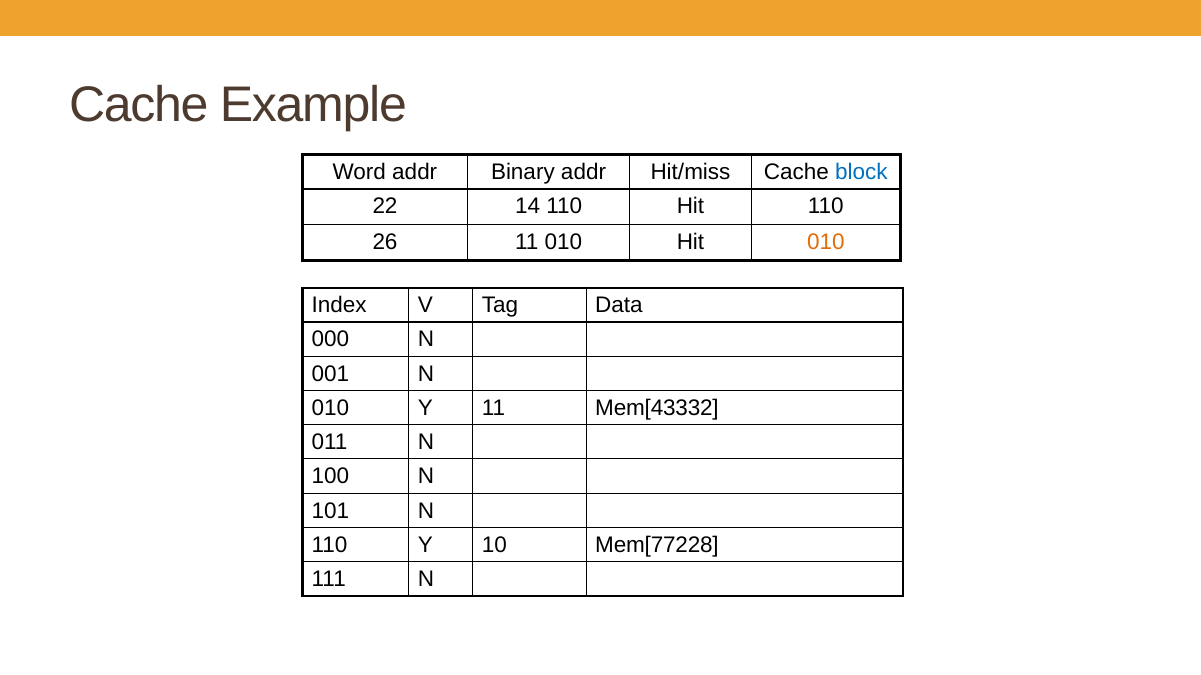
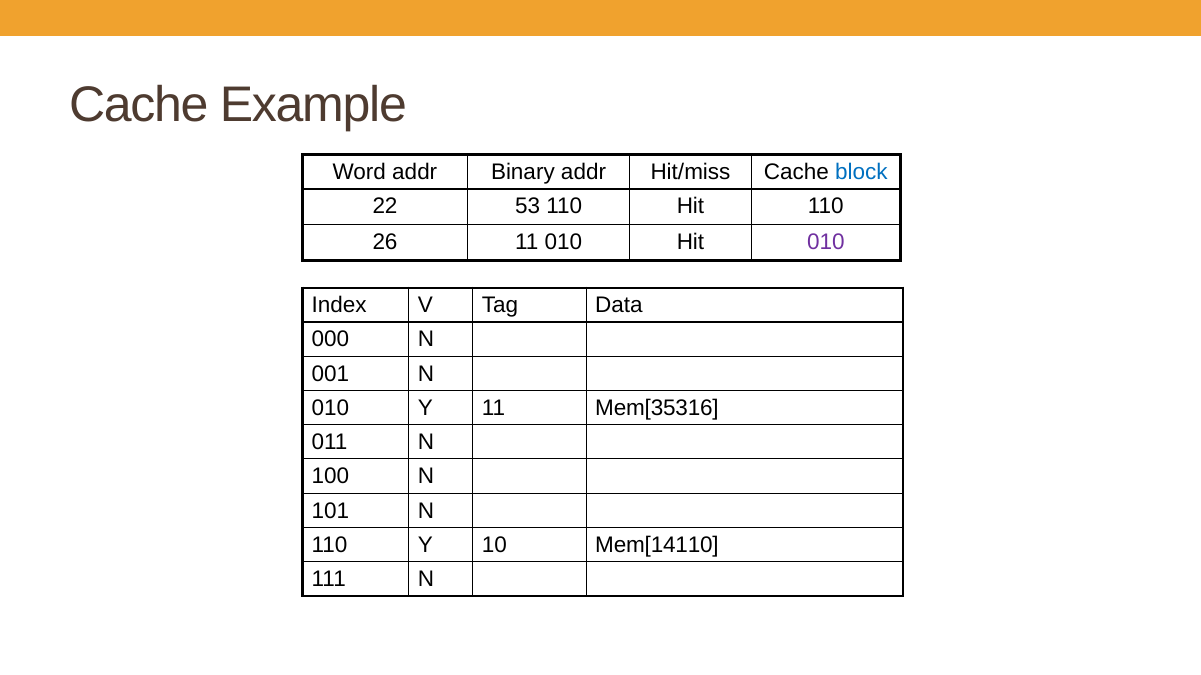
14: 14 -> 53
010 at (826, 242) colour: orange -> purple
Mem[43332: Mem[43332 -> Mem[35316
Mem[77228: Mem[77228 -> Mem[14110
